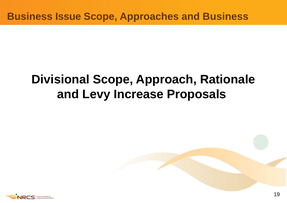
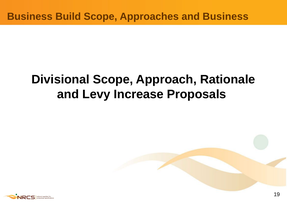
Issue: Issue -> Build
